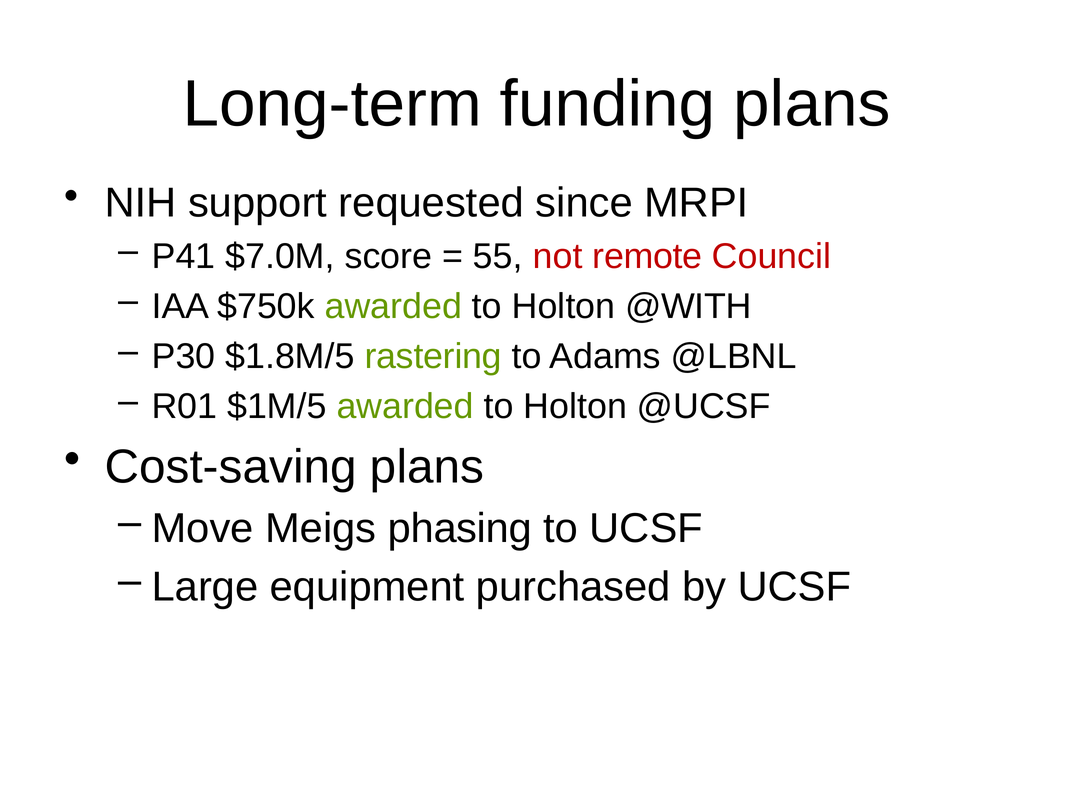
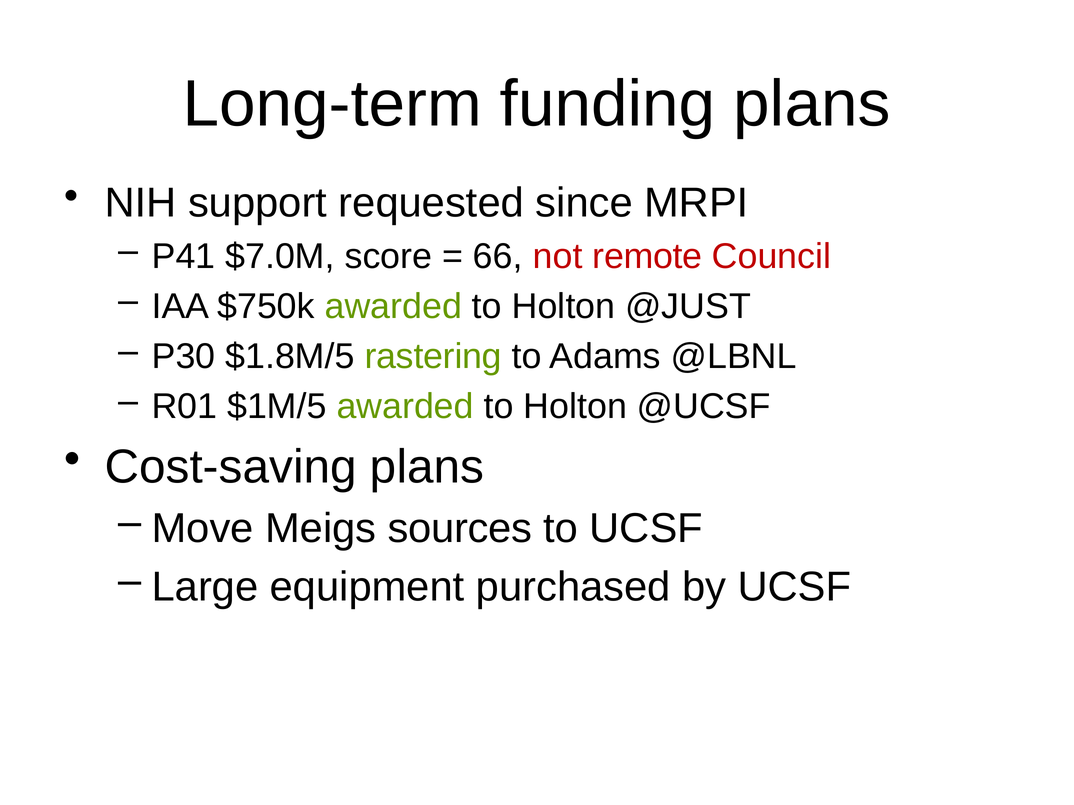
55: 55 -> 66
@WITH: @WITH -> @JUST
phasing: phasing -> sources
